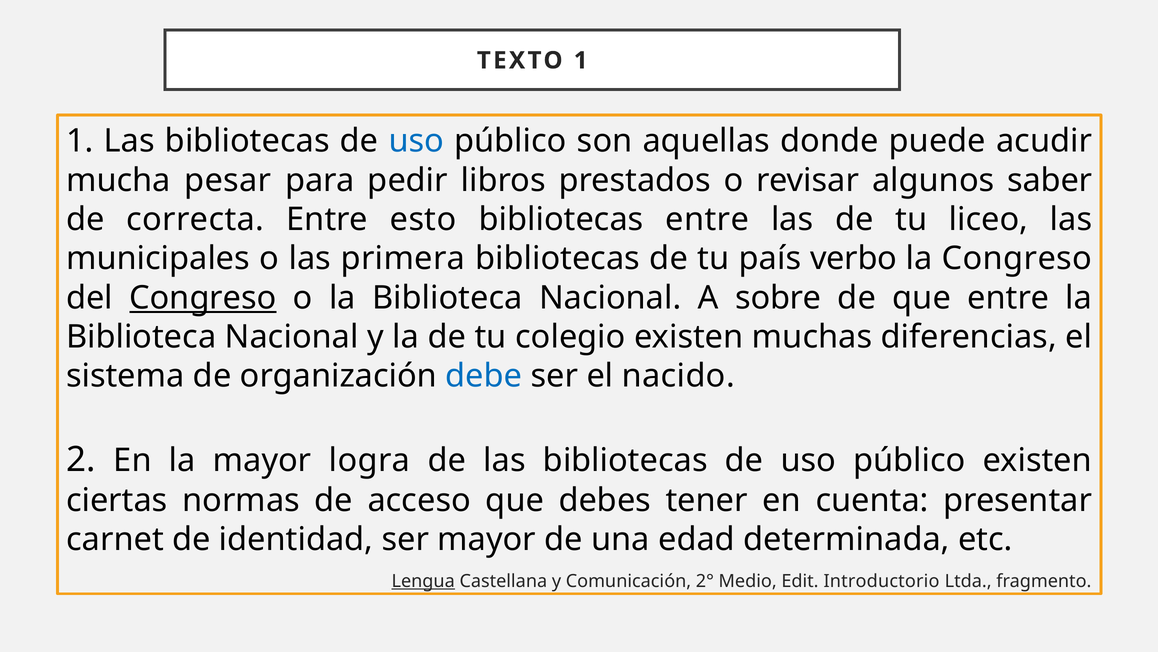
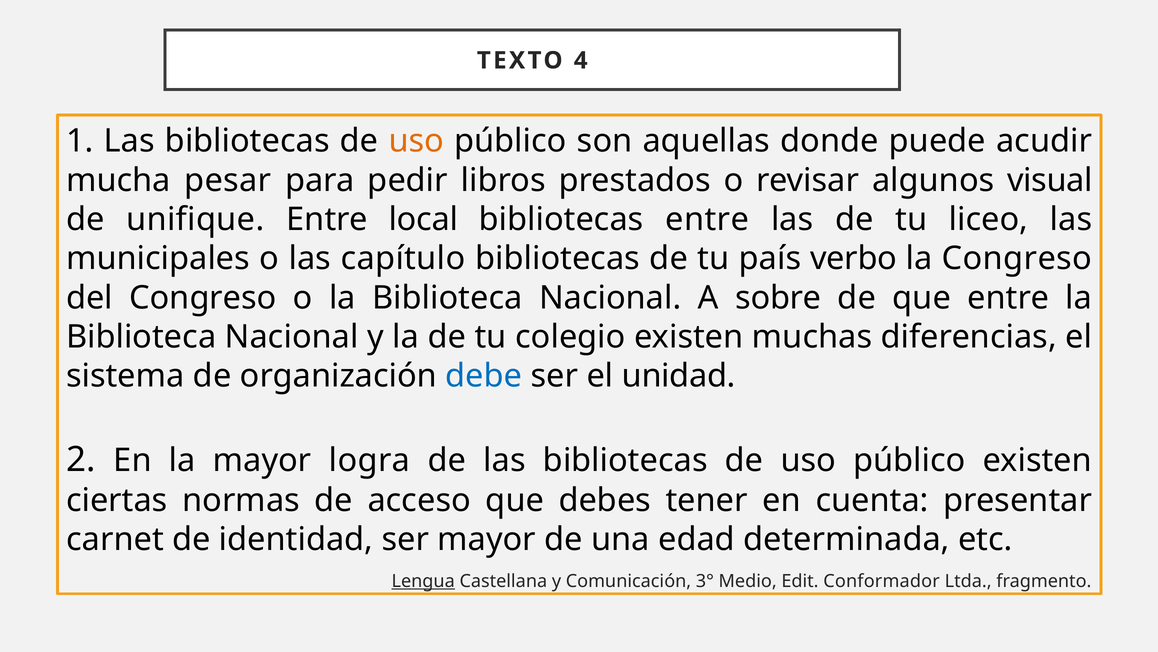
TEXTO 1: 1 -> 4
uso at (416, 141) colour: blue -> orange
saber: saber -> visual
correcta: correcta -> unifique
esto: esto -> local
primera: primera -> capítulo
Congreso at (203, 298) underline: present -> none
nacido: nacido -> unidad
2°: 2° -> 3°
Introductorio: Introductorio -> Conformador
